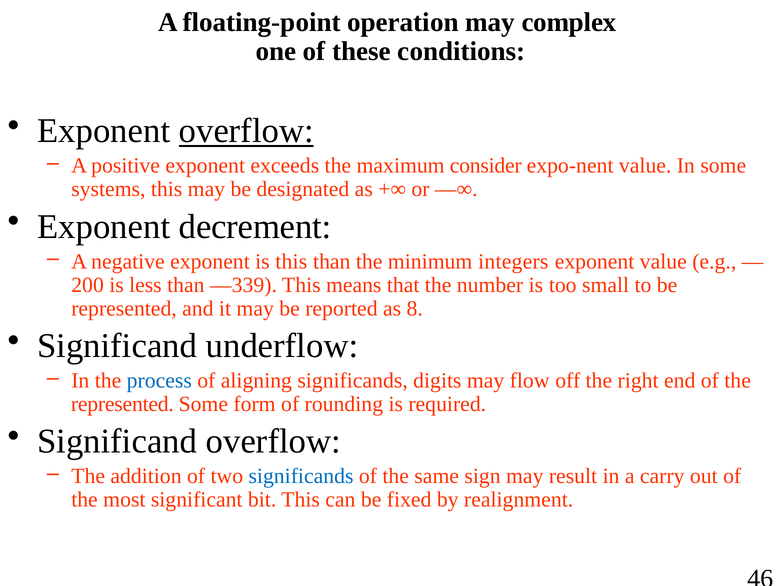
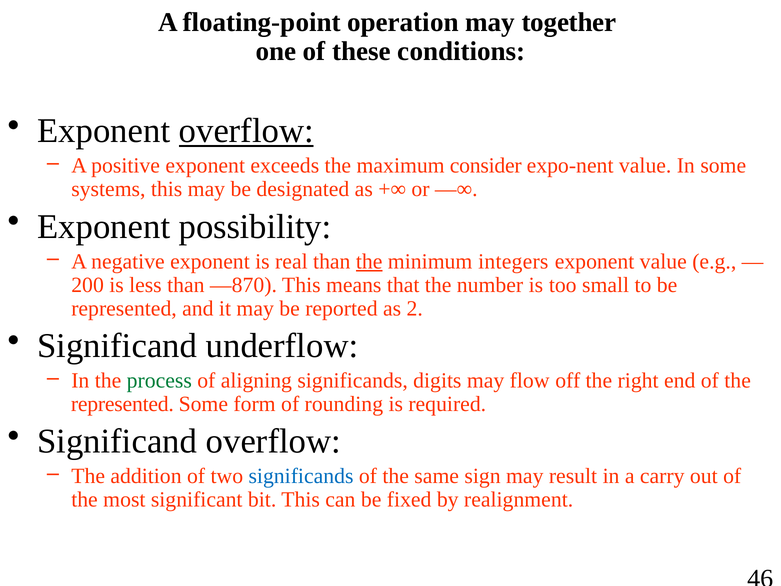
complex: complex -> together
decrement: decrement -> possibility
is this: this -> real
the at (369, 261) underline: none -> present
—339: —339 -> —870
8: 8 -> 2
process colour: blue -> green
